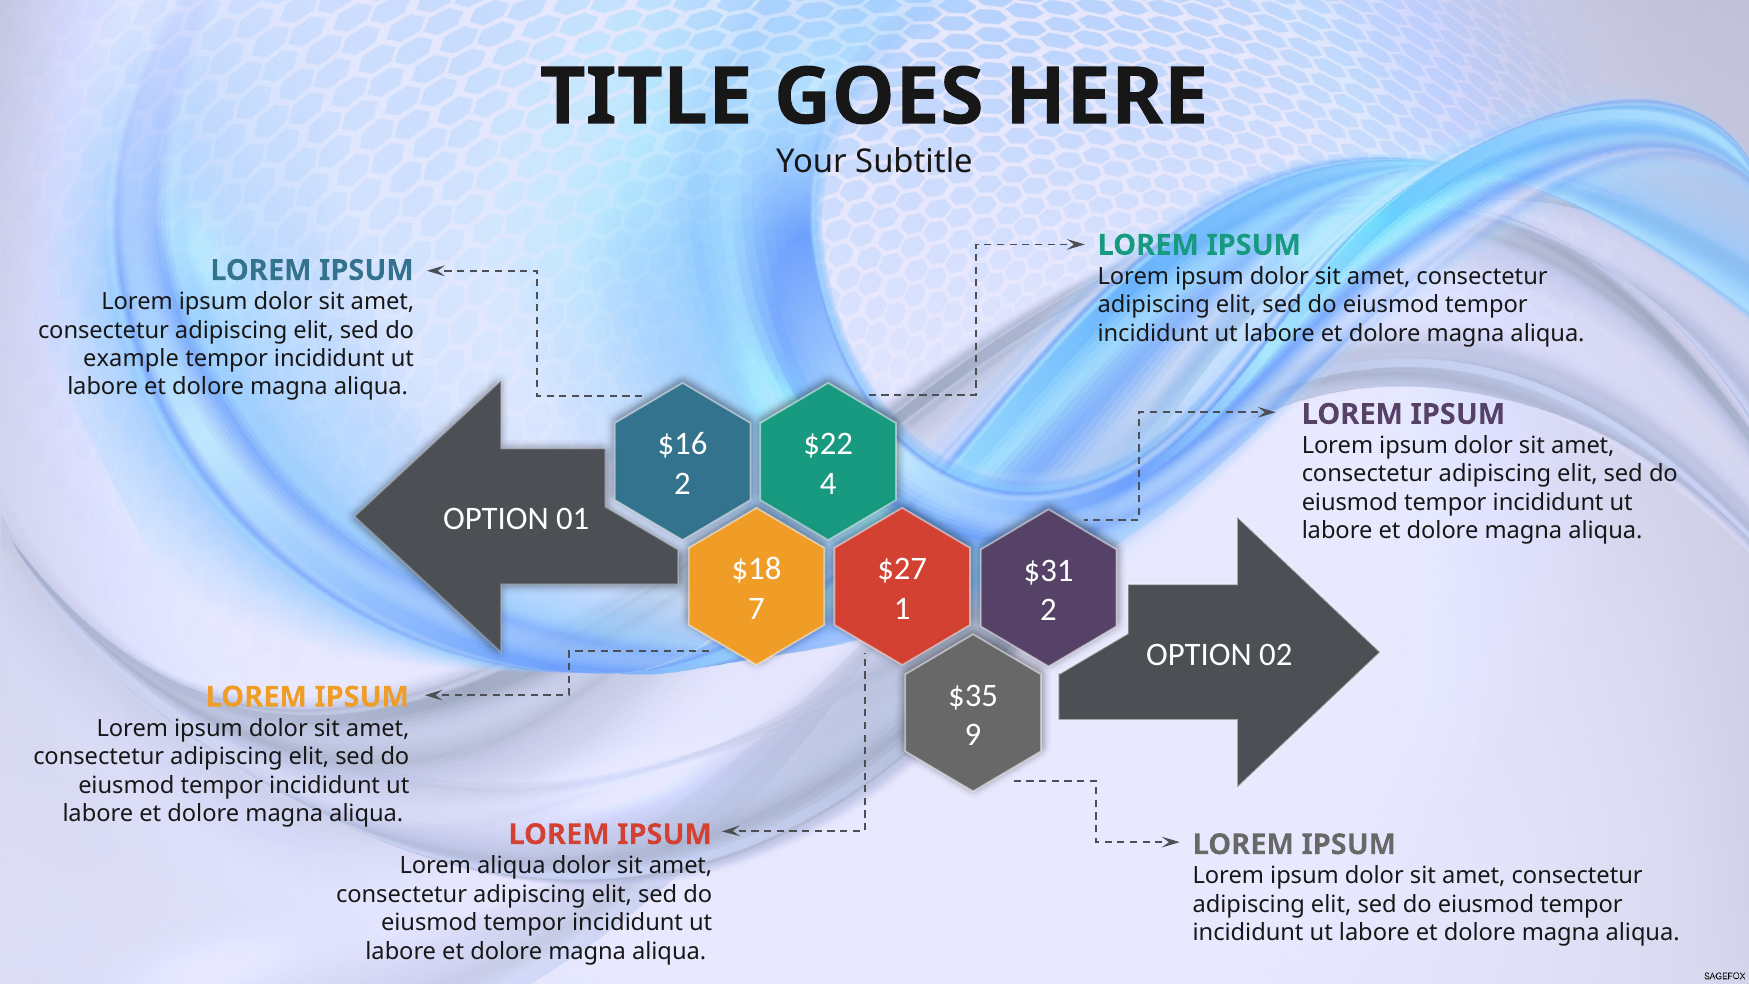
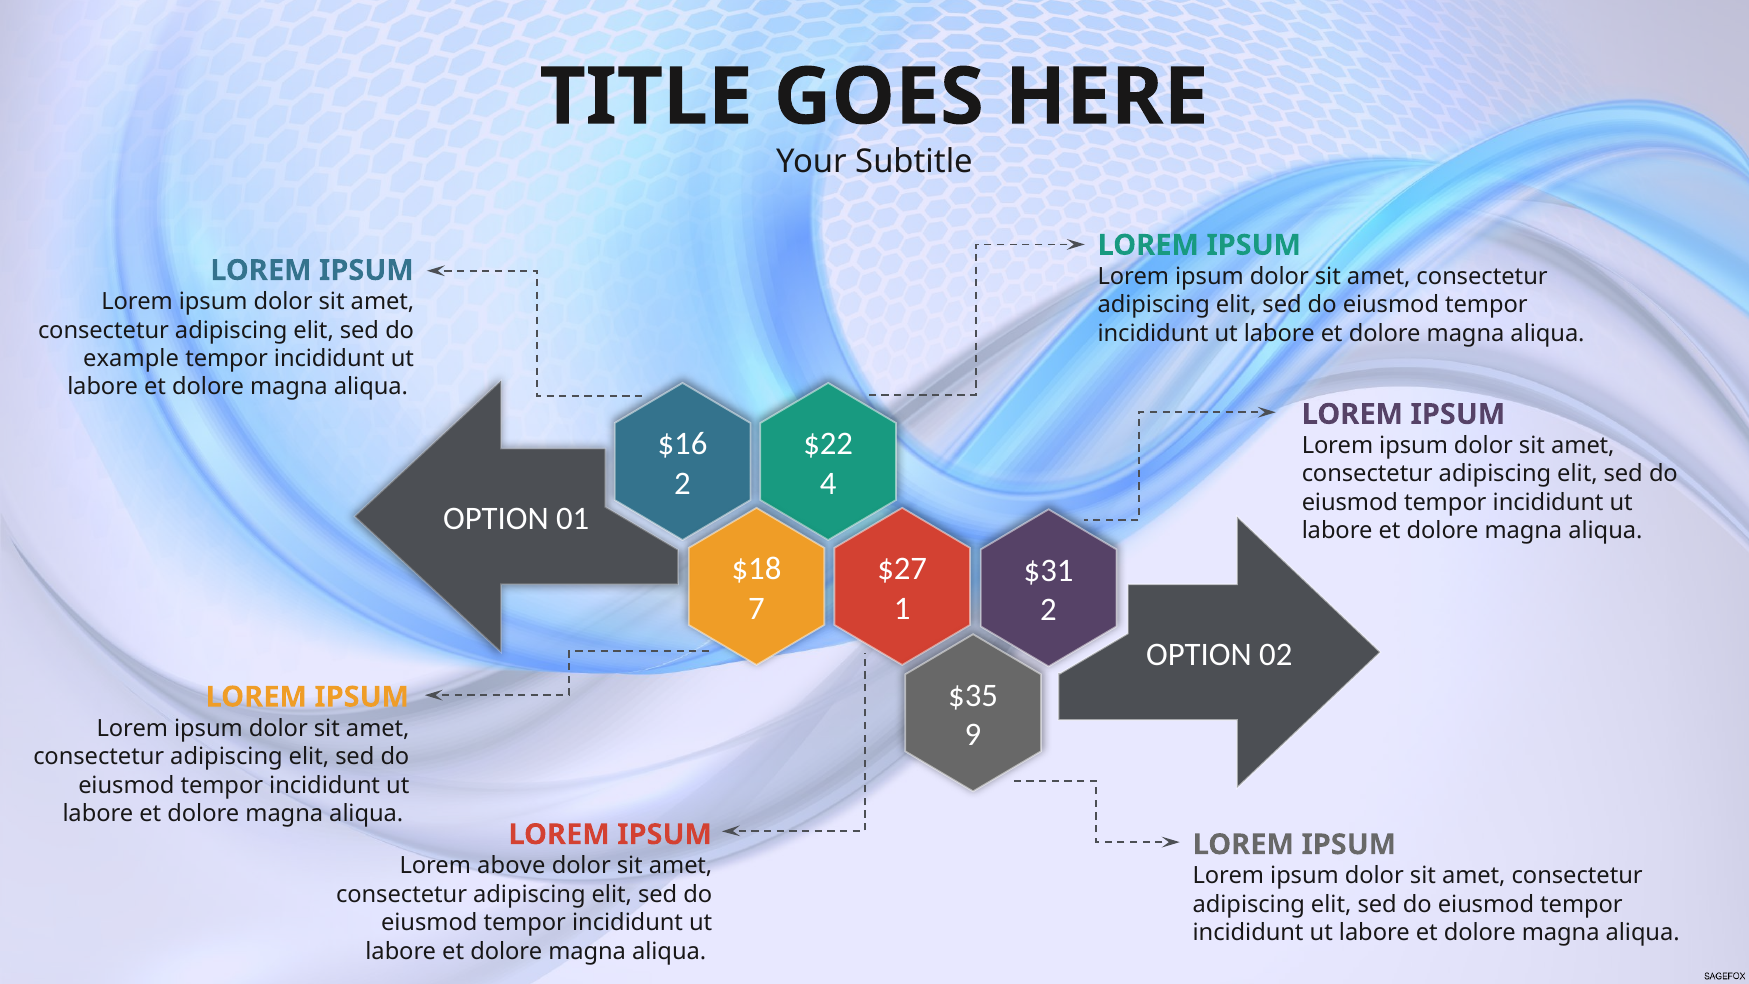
Lorem aliqua: aliqua -> above
